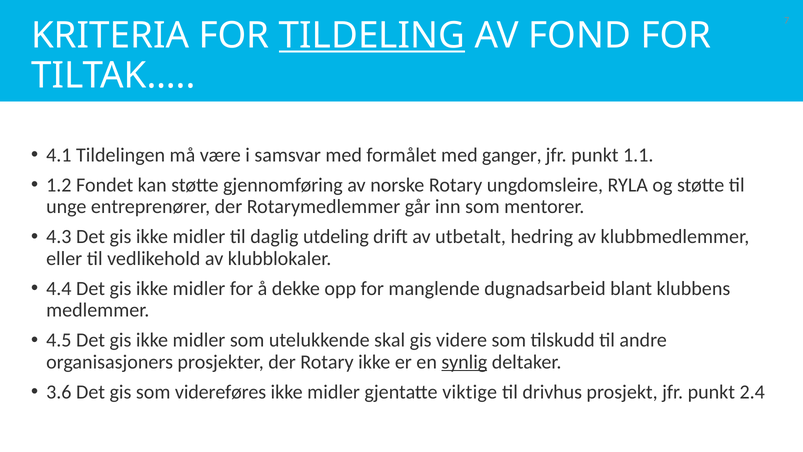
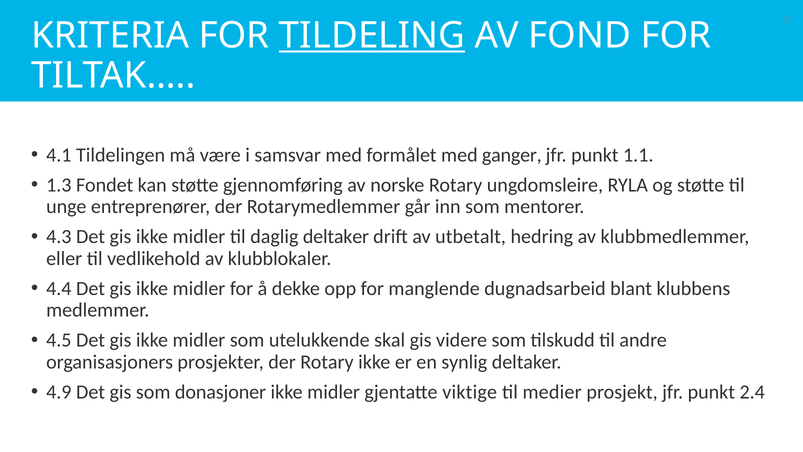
1.2: 1.2 -> 1.3
daglig utdeling: utdeling -> deltaker
synlig underline: present -> none
3.6: 3.6 -> 4.9
videreføres: videreføres -> donasjoner
drivhus: drivhus -> medier
